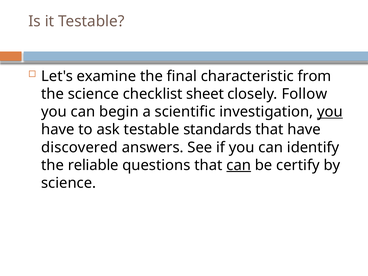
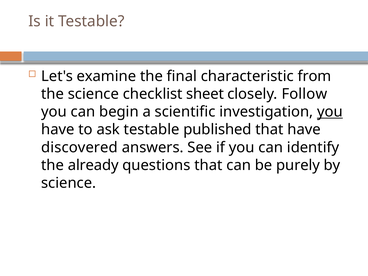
standards: standards -> published
reliable: reliable -> already
can at (239, 165) underline: present -> none
certify: certify -> purely
